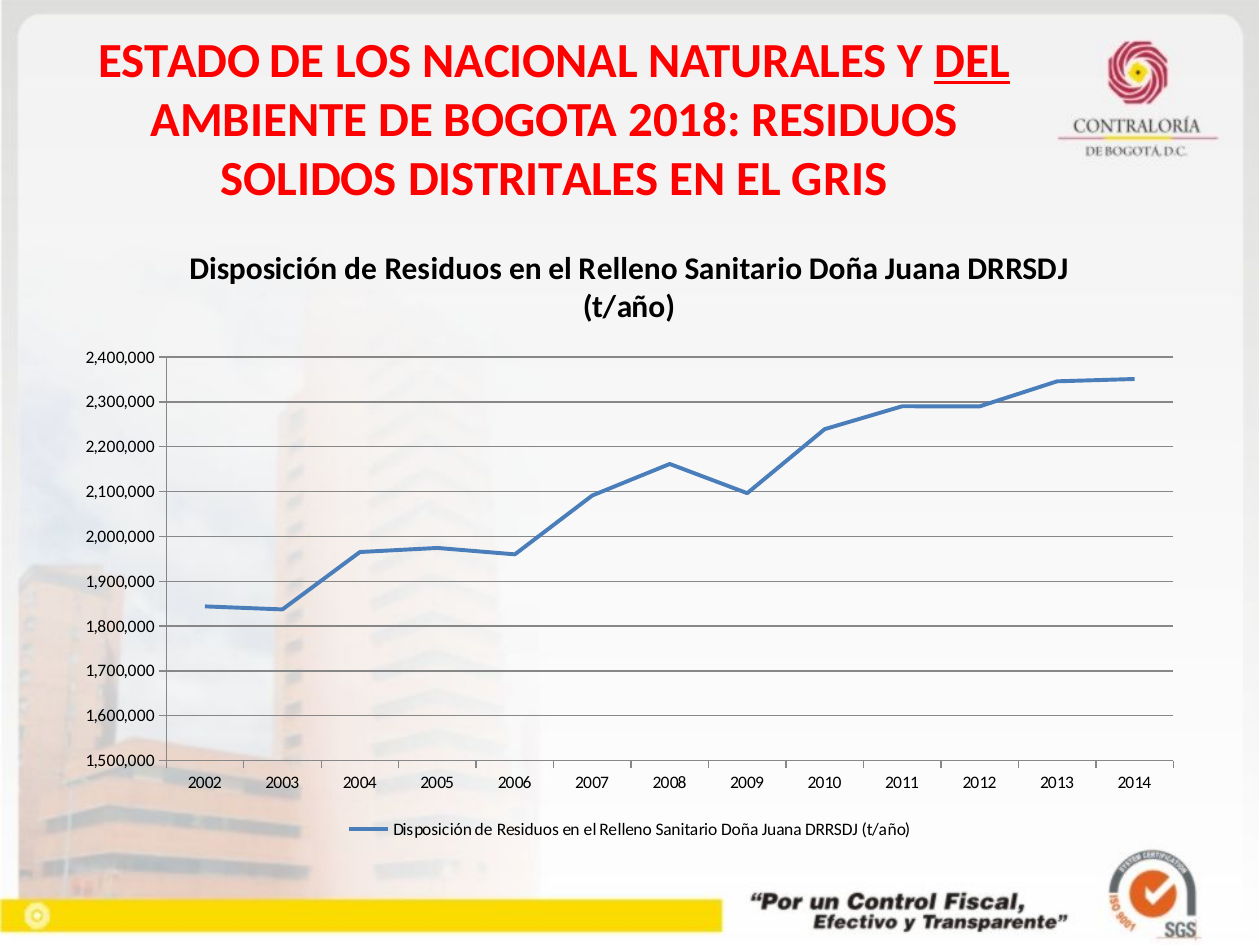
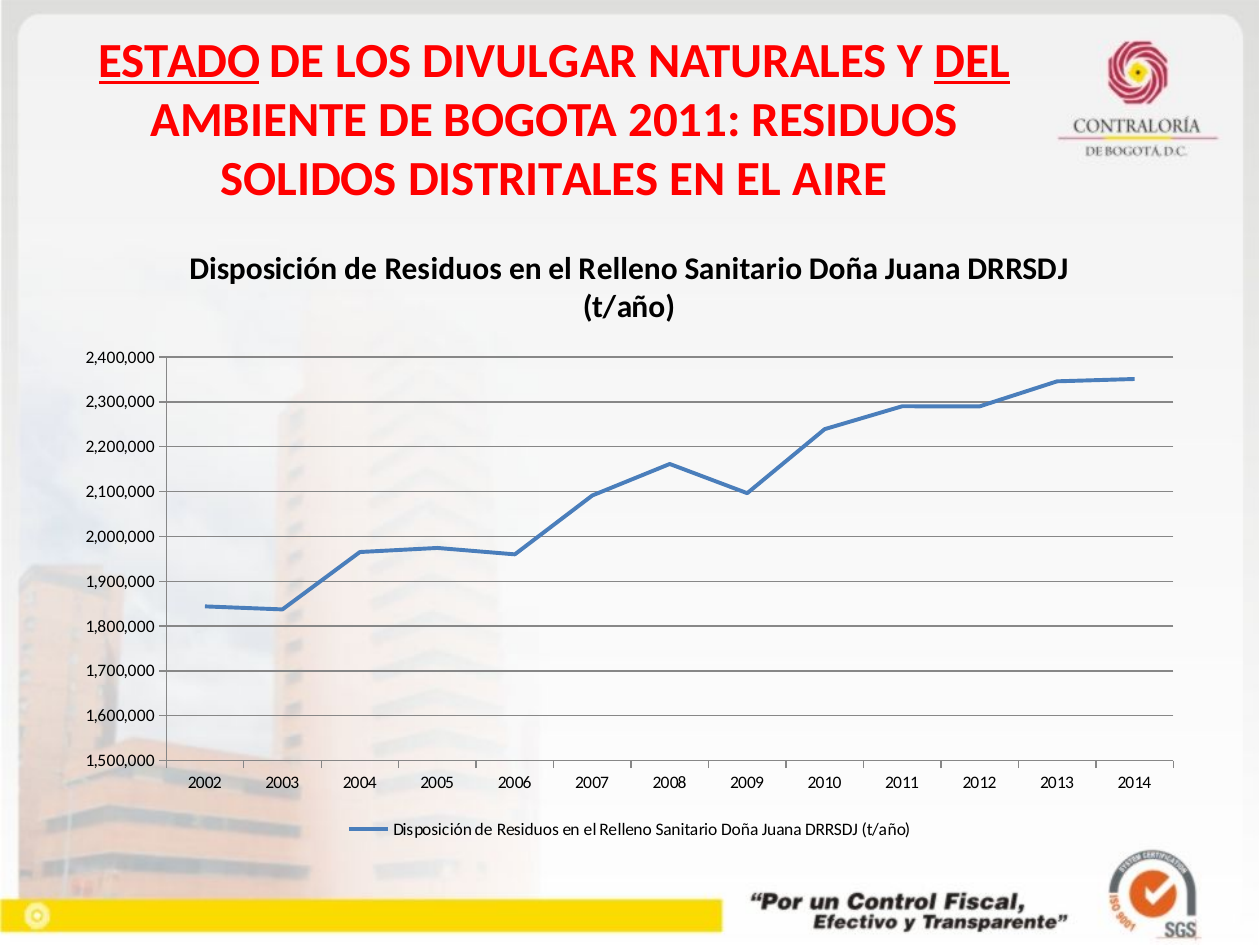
ESTADO underline: none -> present
NACIONAL: NACIONAL -> DIVULGAR
BOGOTA 2018: 2018 -> 2011
GRIS: GRIS -> AIRE
